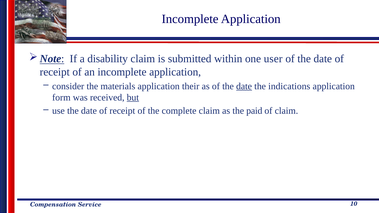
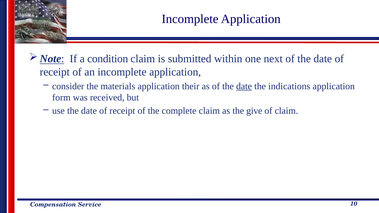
disability: disability -> condition
user: user -> next
but underline: present -> none
paid: paid -> give
